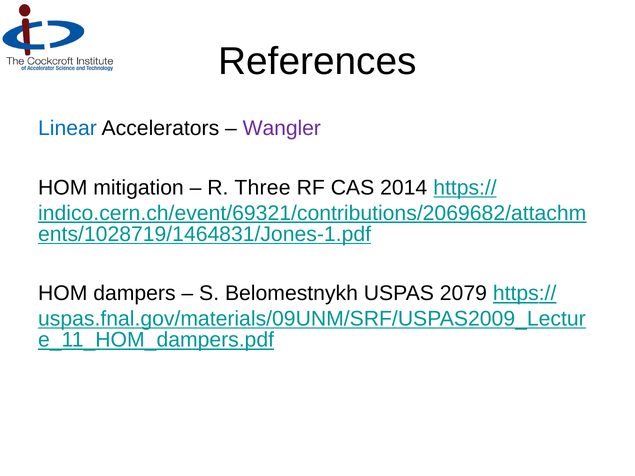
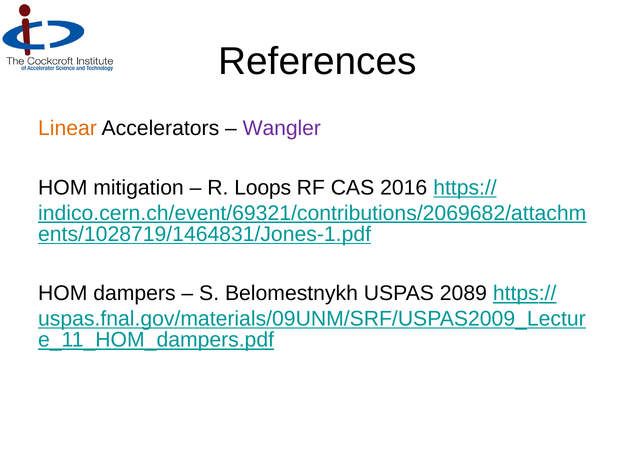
Linear colour: blue -> orange
Three: Three -> Loops
2014: 2014 -> 2016
2079: 2079 -> 2089
